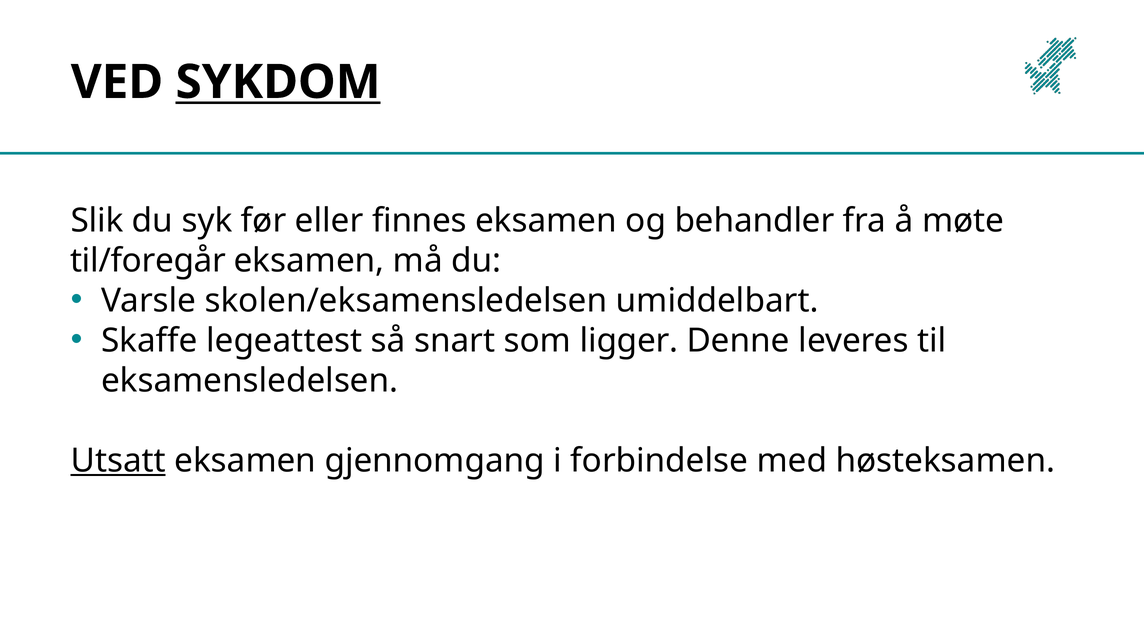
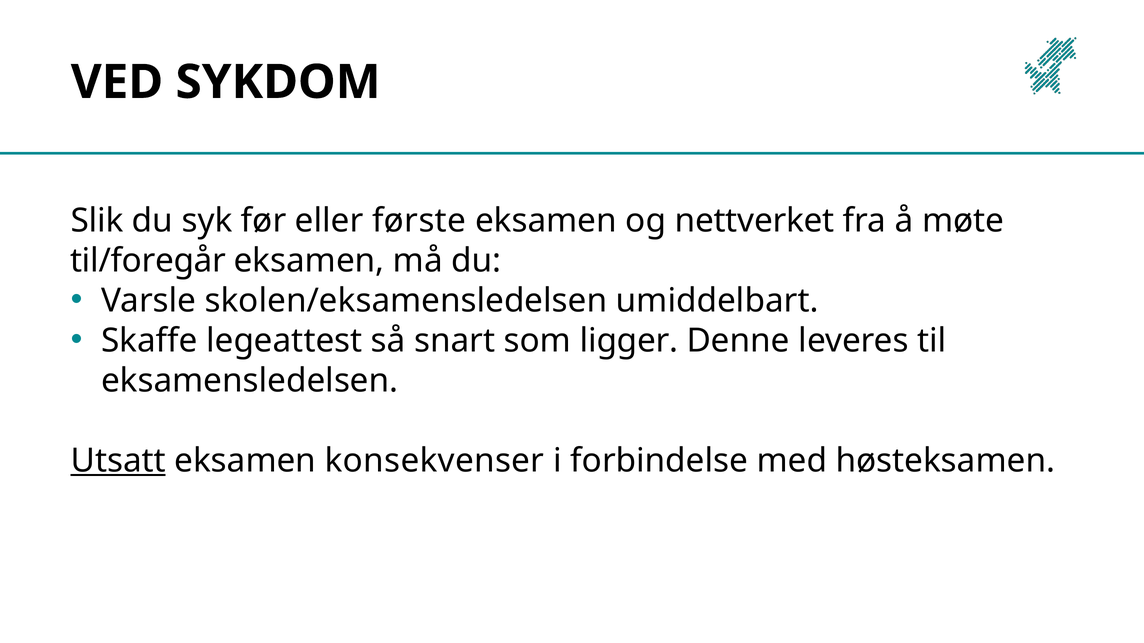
SYKDOM underline: present -> none
finnes: finnes -> første
behandler: behandler -> nettverket
gjennomgang: gjennomgang -> konsekvenser
